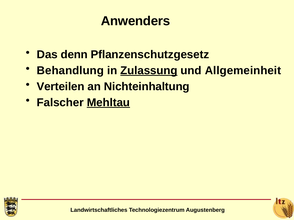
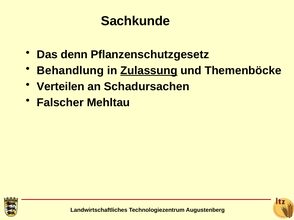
Anwenders: Anwenders -> Sachkunde
Allgemeinheit: Allgemeinheit -> Themenböcke
Nichteinhaltung: Nichteinhaltung -> Schadursachen
Mehltau underline: present -> none
